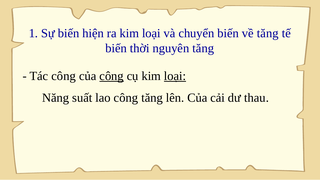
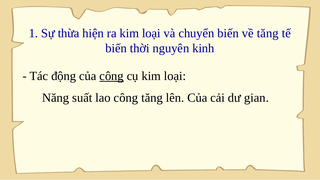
Sự biến: biến -> thừa
nguyên tăng: tăng -> kinh
Tác công: công -> động
loại at (175, 76) underline: present -> none
thau: thau -> gian
